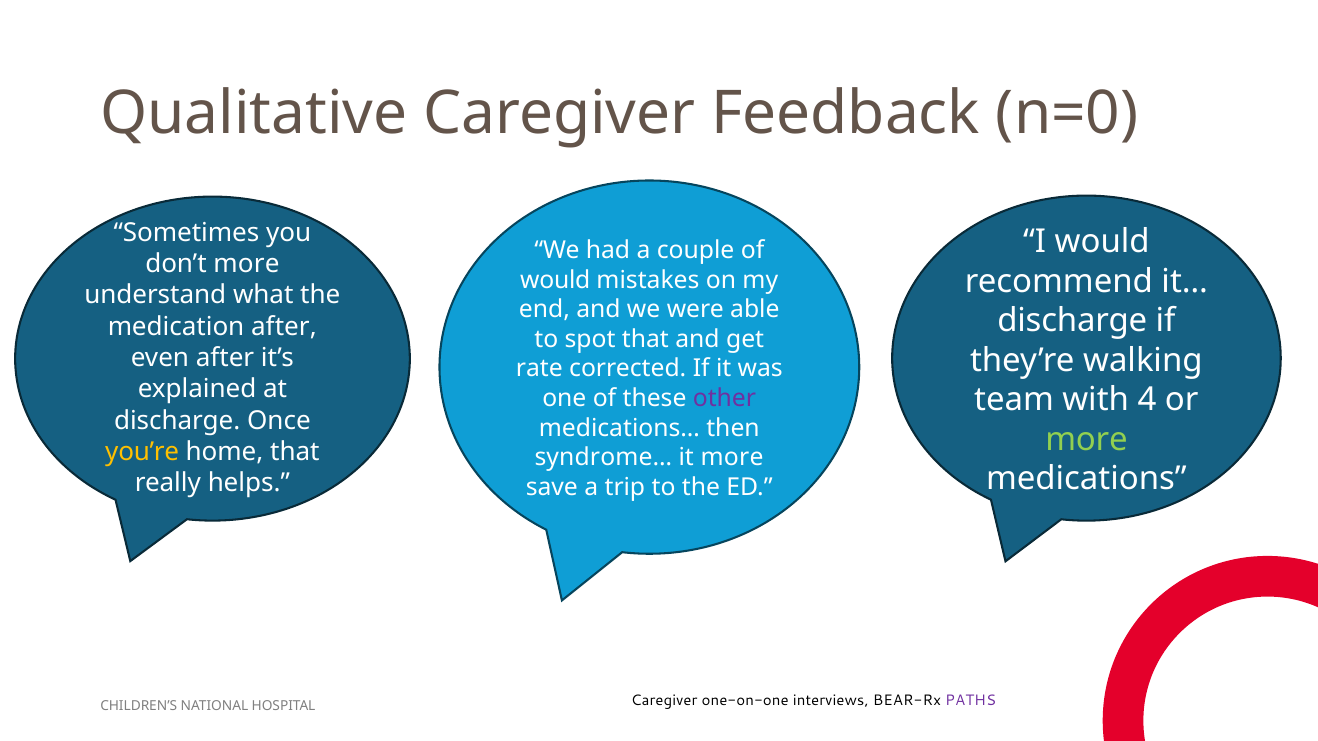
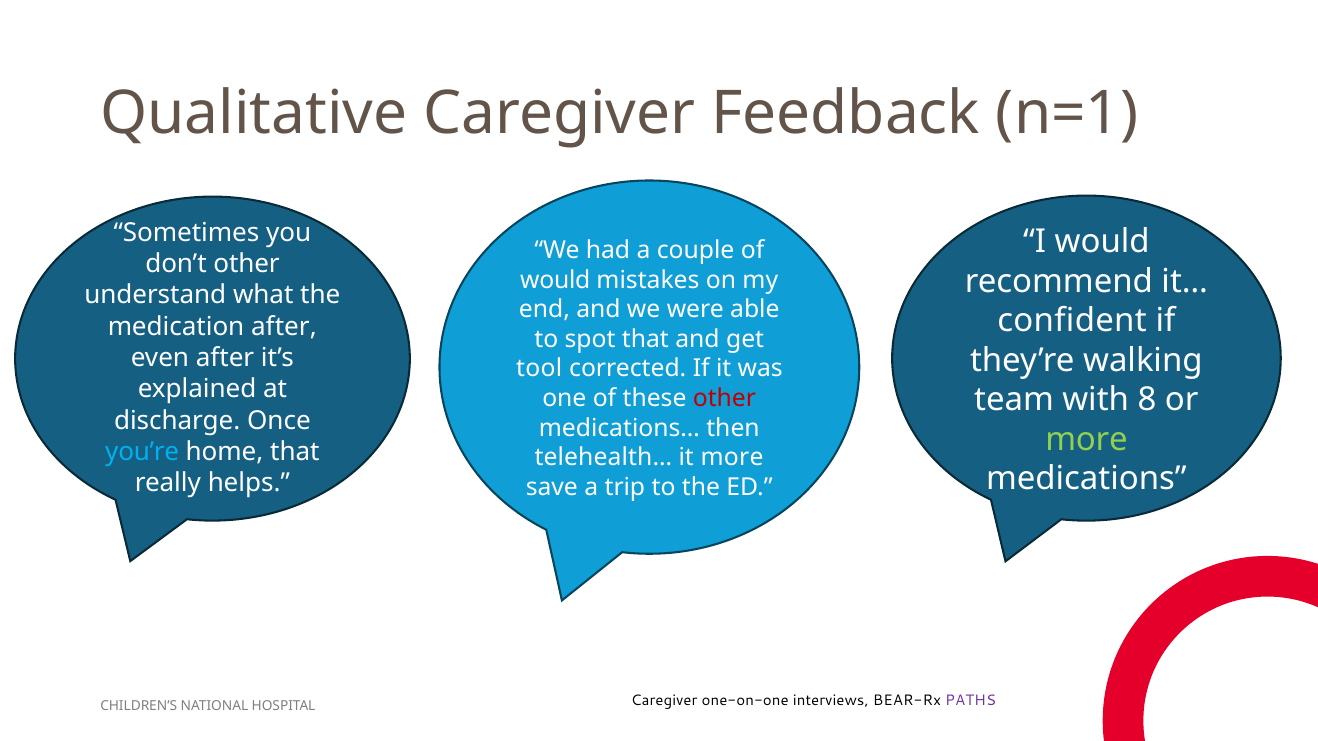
n=0: n=0 -> n=1
don’t more: more -> other
discharge at (1072, 321): discharge -> confident
rate: rate -> tool
4: 4 -> 8
other at (724, 399) colour: purple -> red
you’re colour: yellow -> light blue
syndrome…: syndrome… -> telehealth…
